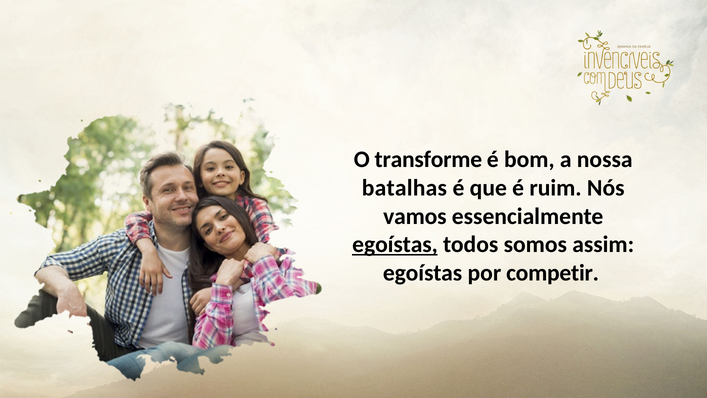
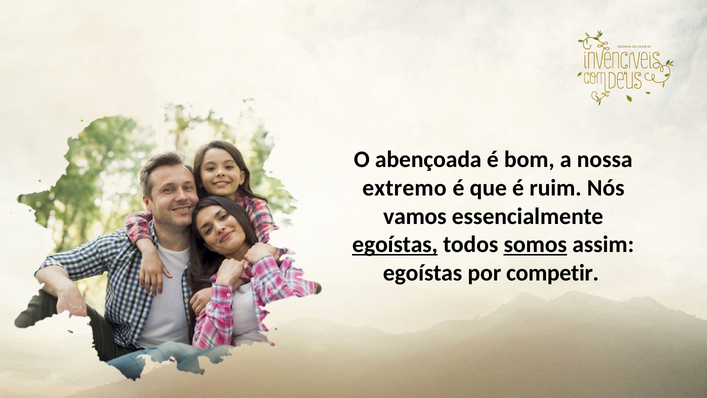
transforme: transforme -> abençoada
batalhas: batalhas -> extremo
somos underline: none -> present
